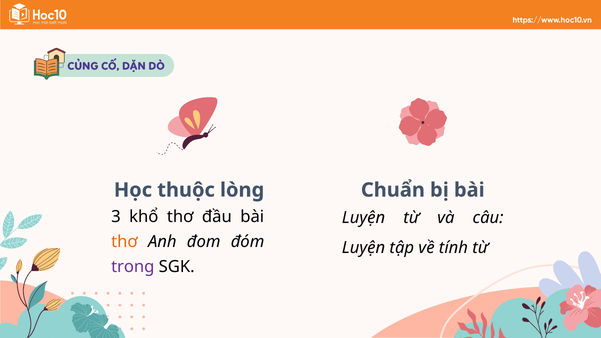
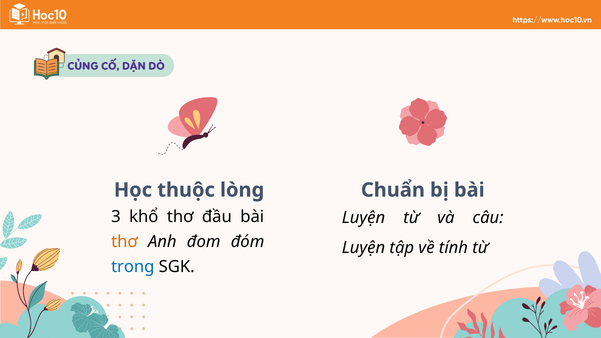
trong colour: purple -> blue
